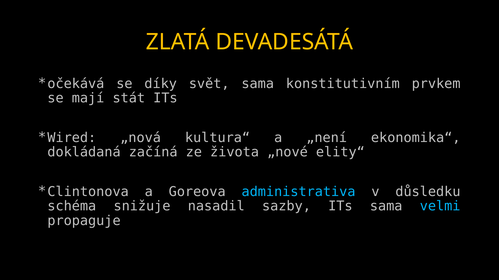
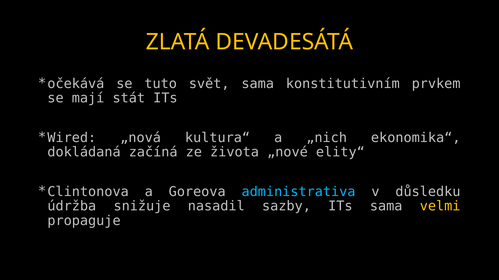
díky: díky -> tuto
„není: „není -> „nich
schéma: schéma -> údržba
velmi colour: light blue -> yellow
